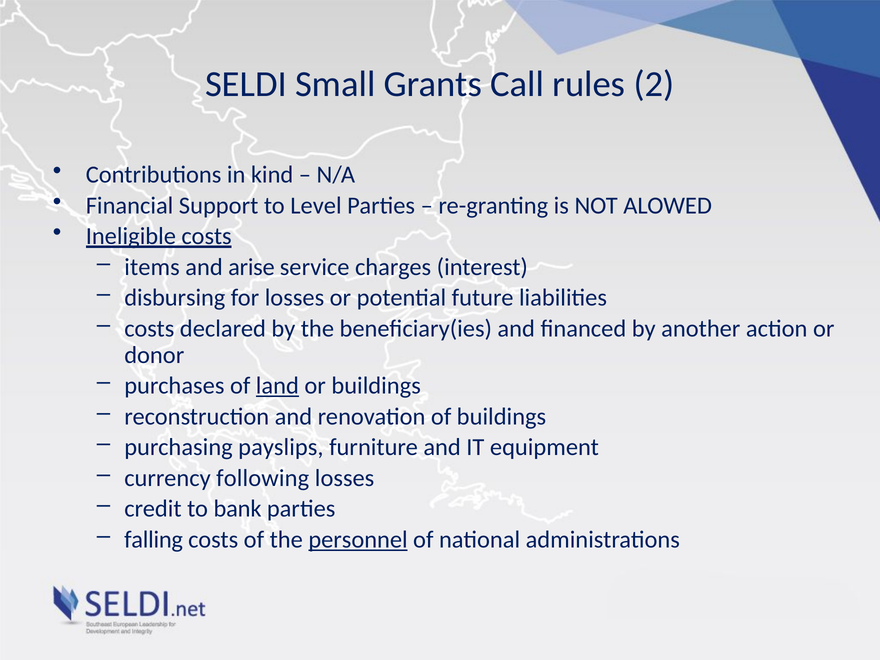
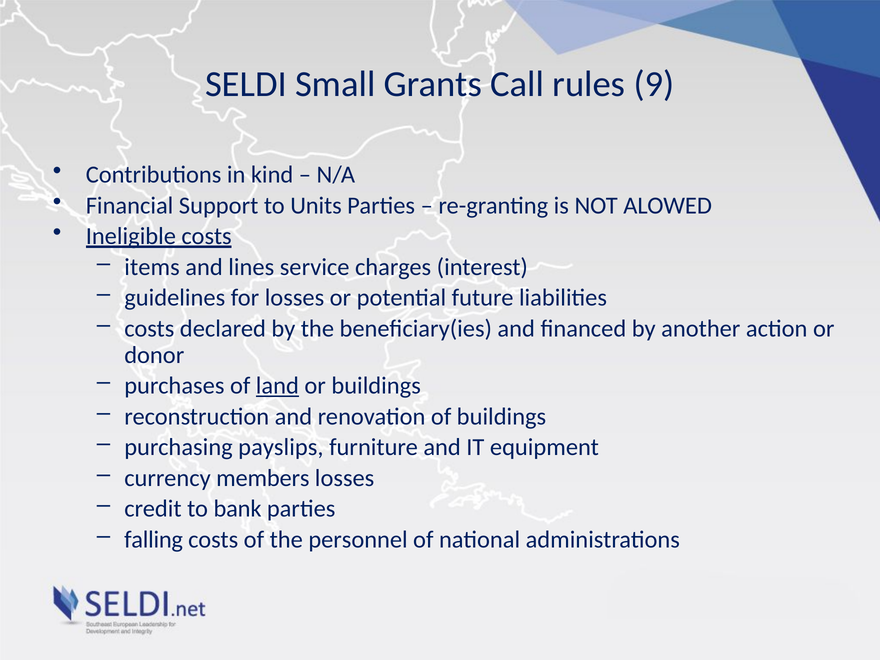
2: 2 -> 9
Level: Level -> Units
arise: arise -> lines
disbursing: disbursing -> guidelines
following: following -> members
personnel underline: present -> none
